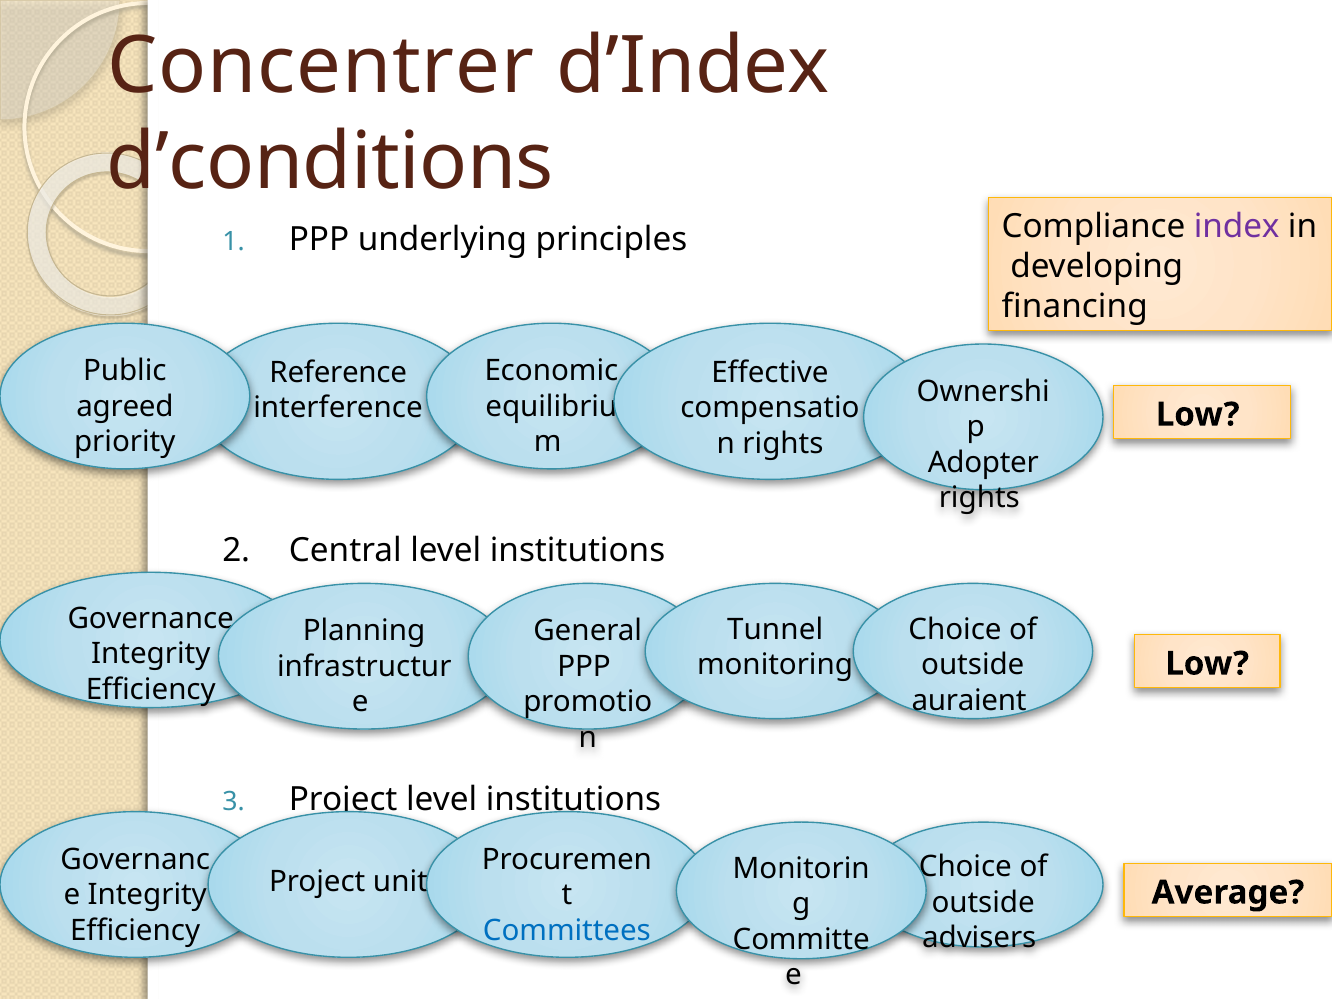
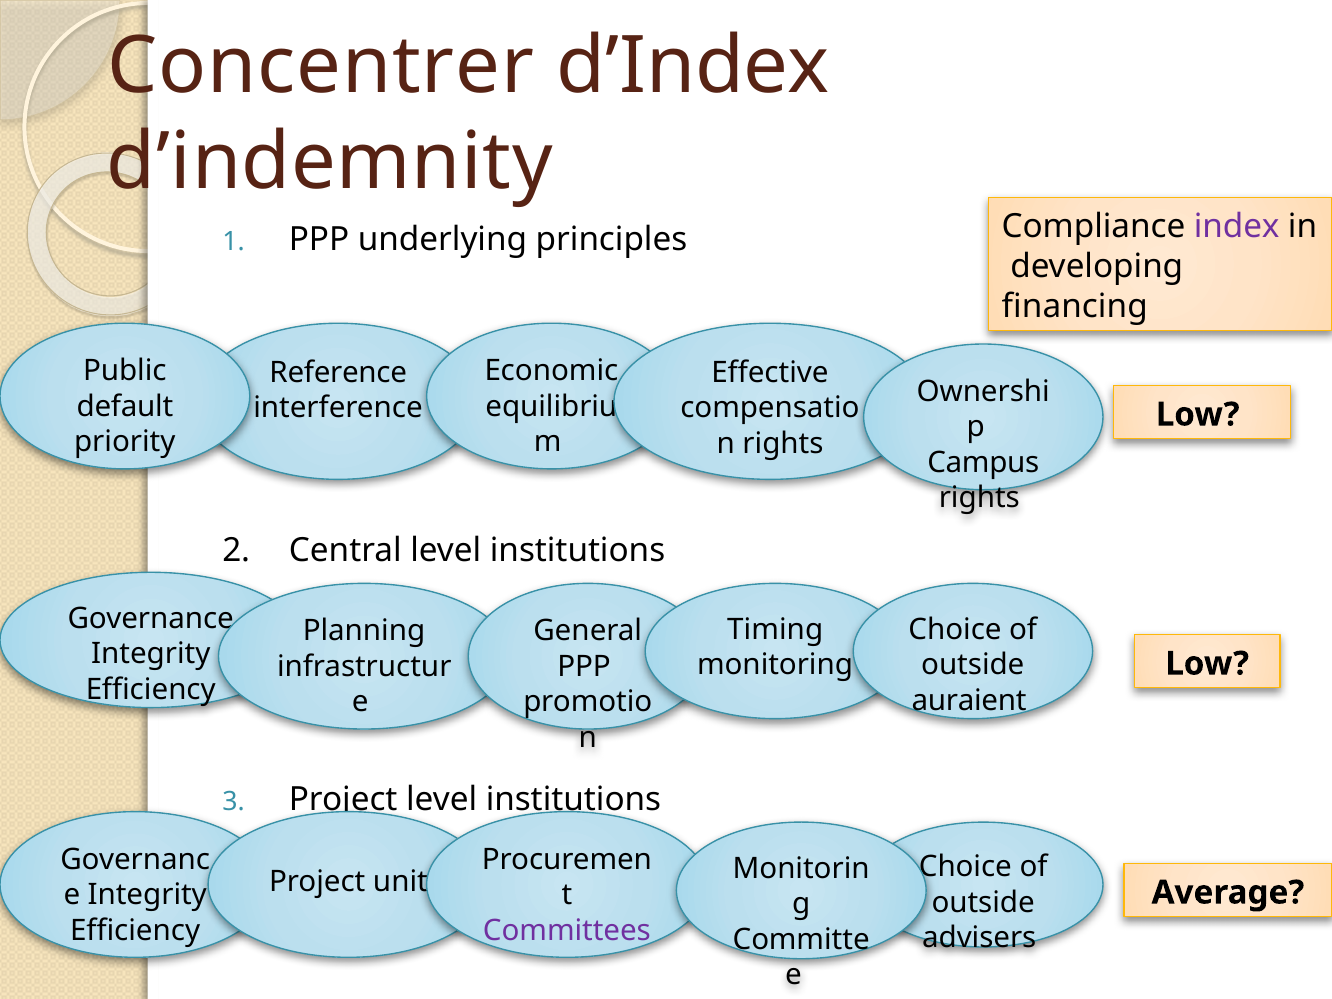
d’conditions: d’conditions -> d’indemnity
agreed: agreed -> default
Adopter: Adopter -> Campus
Tunnel: Tunnel -> Timing
Committees colour: blue -> purple
